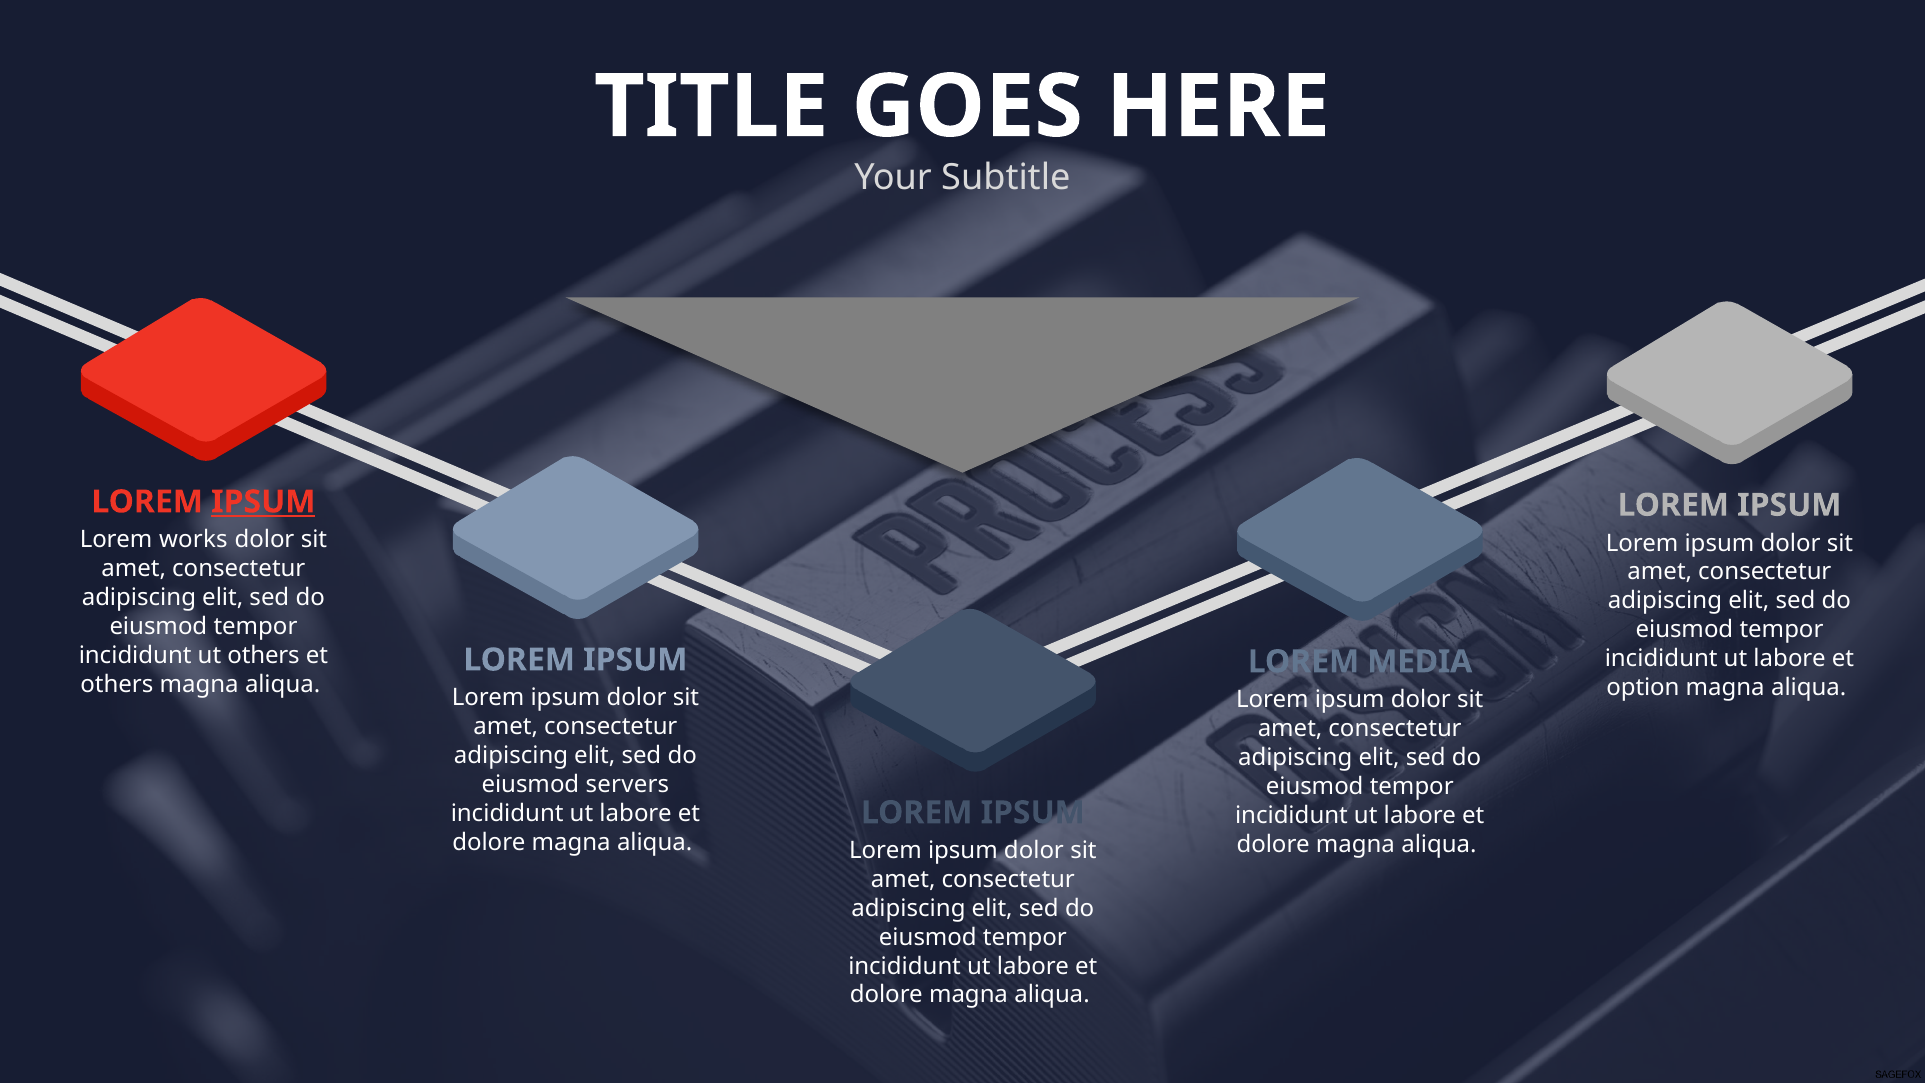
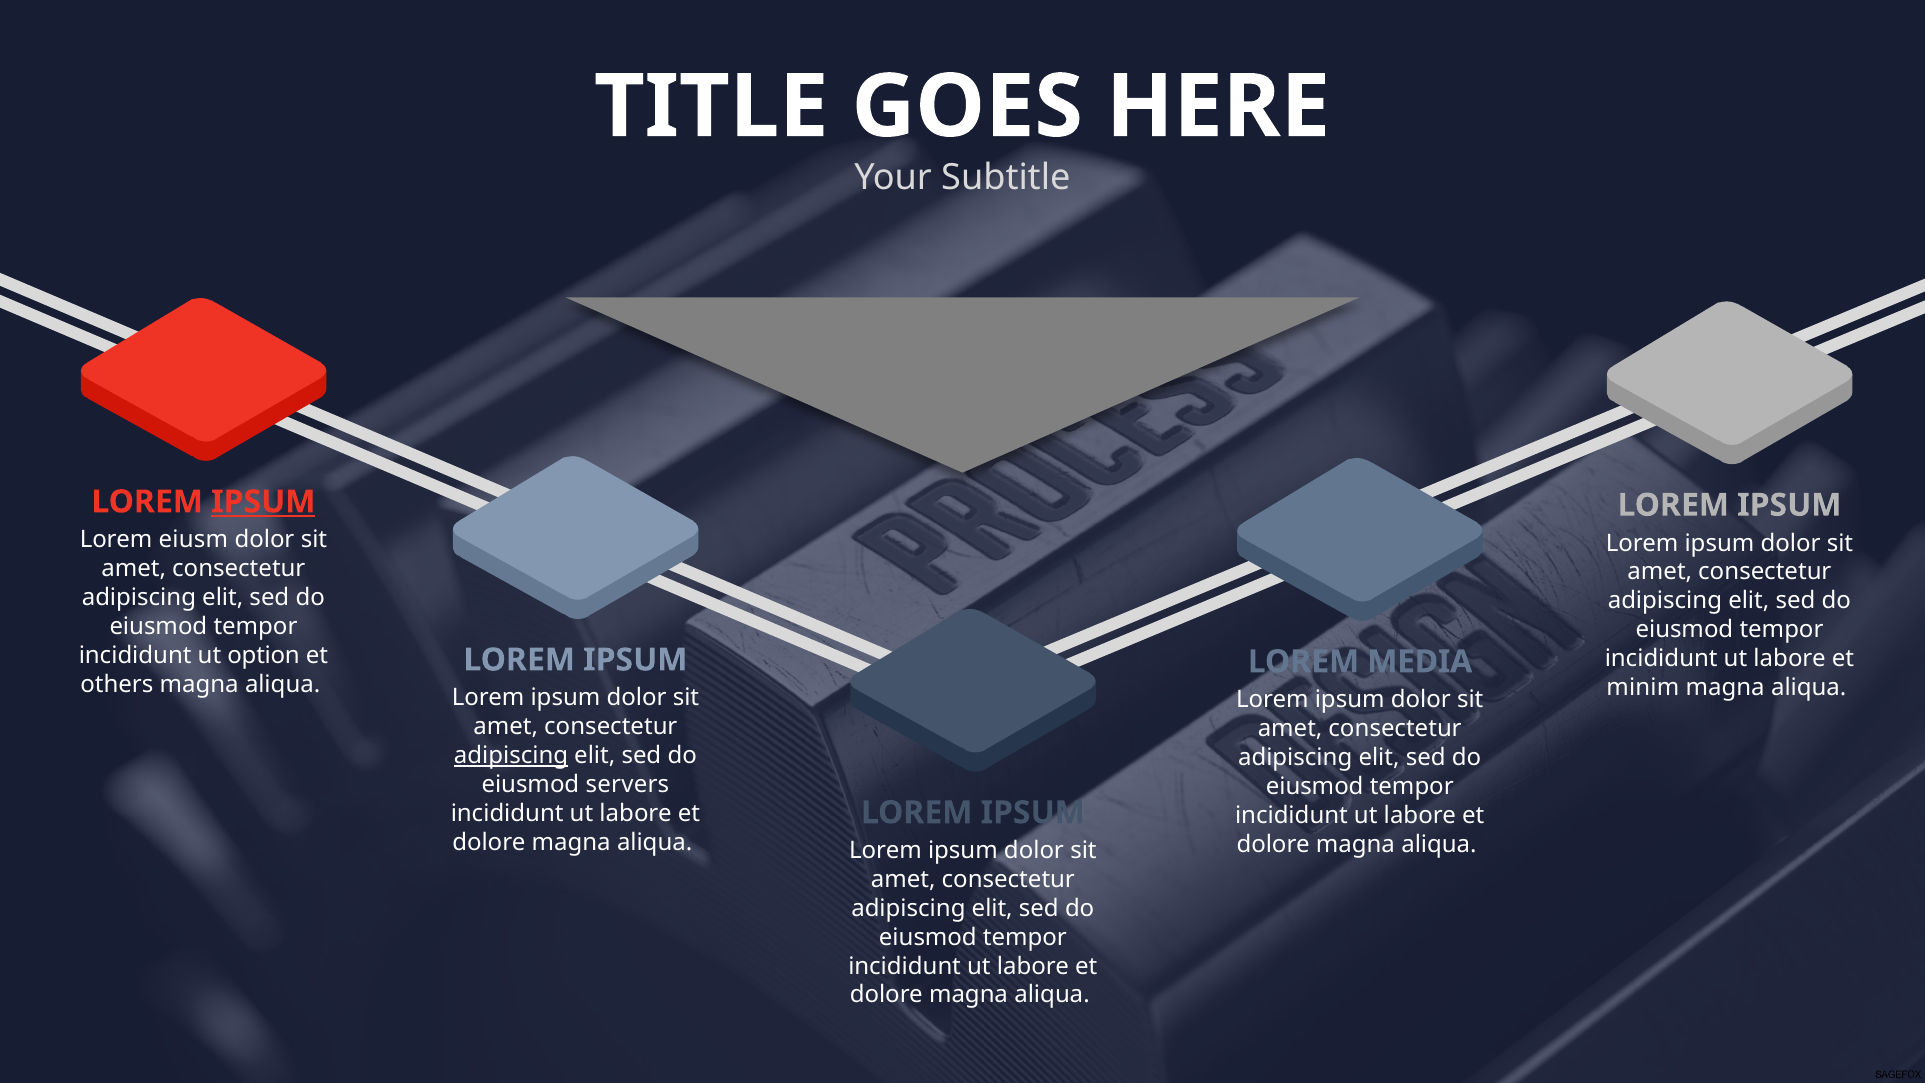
works: works -> eiusm
ut others: others -> option
option: option -> minim
adipiscing at (511, 755) underline: none -> present
